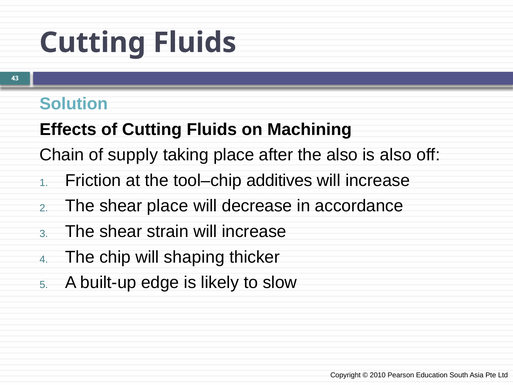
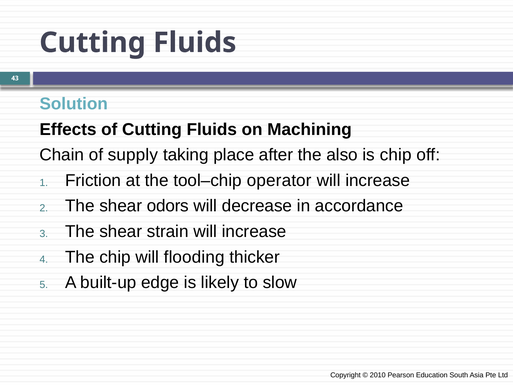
is also: also -> chip
additives: additives -> operator
shear place: place -> odors
shaping: shaping -> flooding
